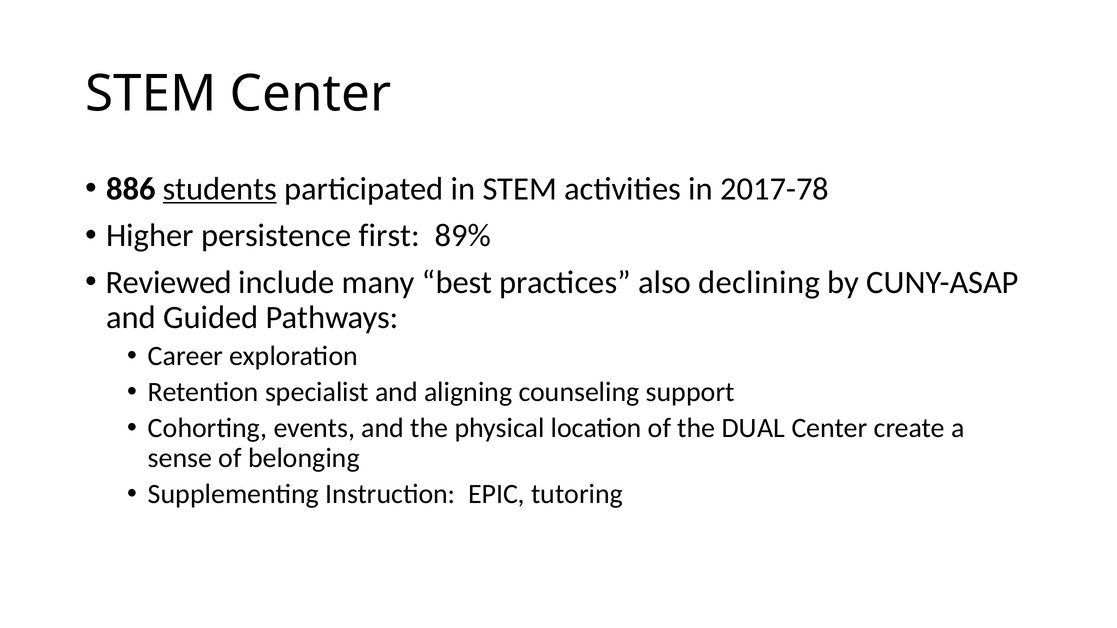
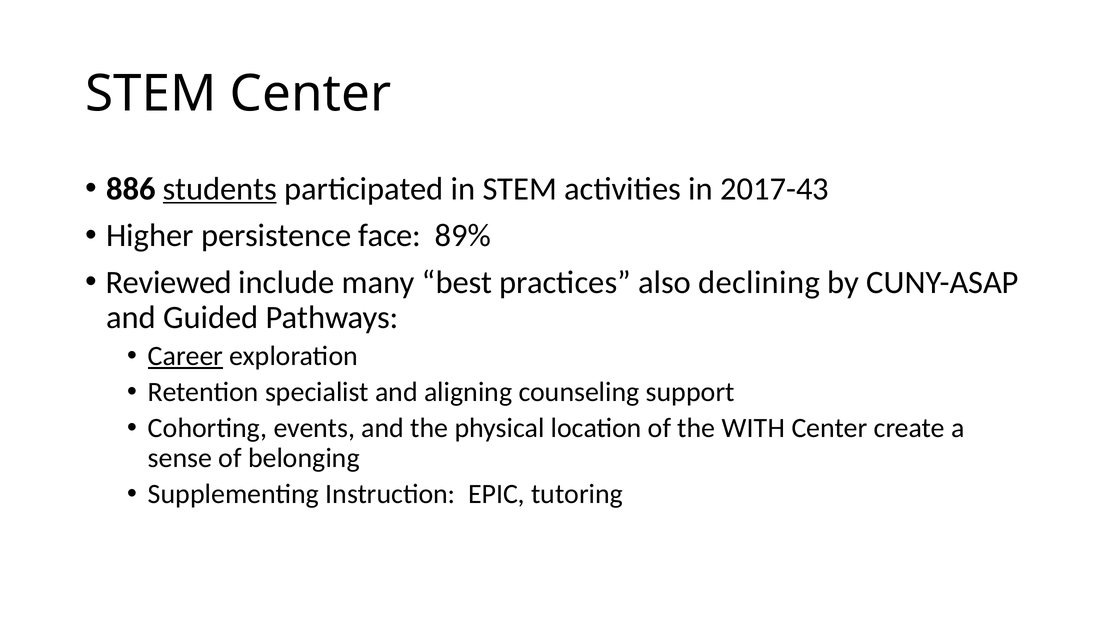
2017-78: 2017-78 -> 2017-43
first: first -> face
Career underline: none -> present
DUAL: DUAL -> WITH
